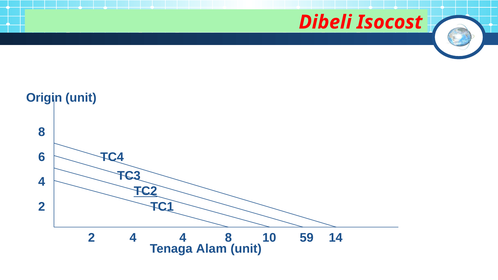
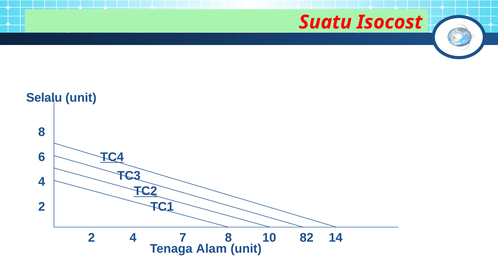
Dibeli: Dibeli -> Suatu
Origin: Origin -> Selalu
TC4 underline: none -> present
4 4: 4 -> 7
59: 59 -> 82
